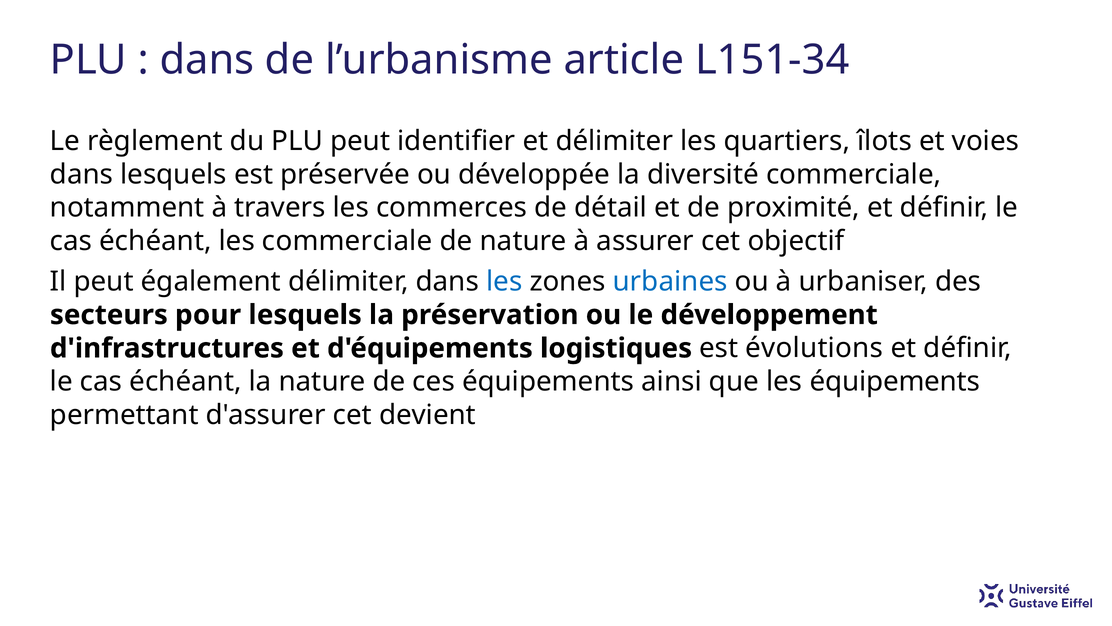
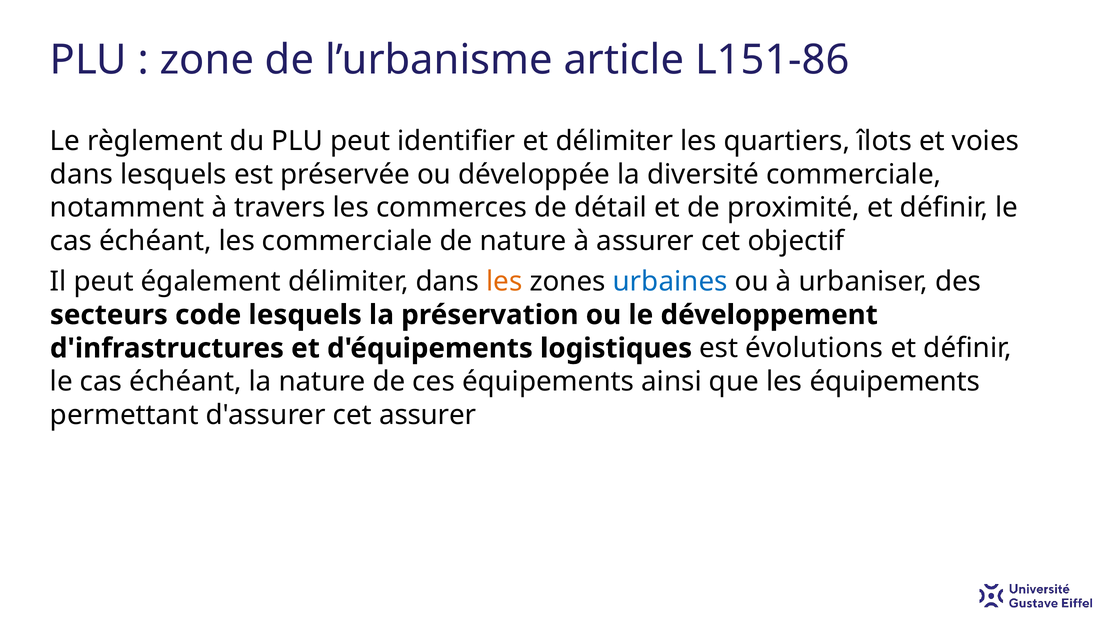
dans at (207, 60): dans -> zone
L151-34: L151-34 -> L151-86
les at (504, 281) colour: blue -> orange
pour: pour -> code
cet devient: devient -> assurer
